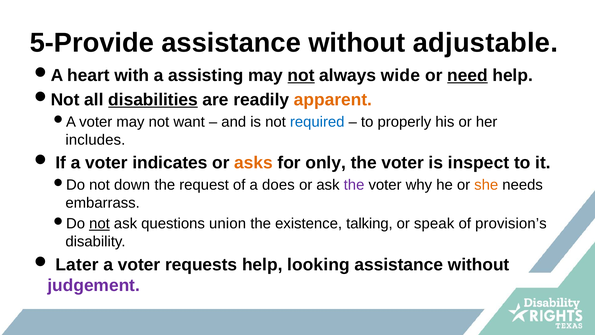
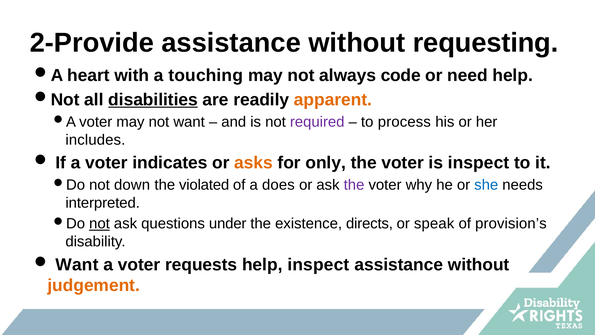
5-Provide: 5-Provide -> 2-Provide
adjustable: adjustable -> requesting
assisting: assisting -> touching
not at (301, 75) underline: present -> none
wide: wide -> code
need underline: present -> none
required colour: blue -> purple
properly: properly -> process
request: request -> violated
she colour: orange -> blue
embarrass: embarrass -> interpreted
union: union -> under
talking: talking -> directs
Later at (77, 264): Later -> Want
help looking: looking -> inspect
judgement colour: purple -> orange
